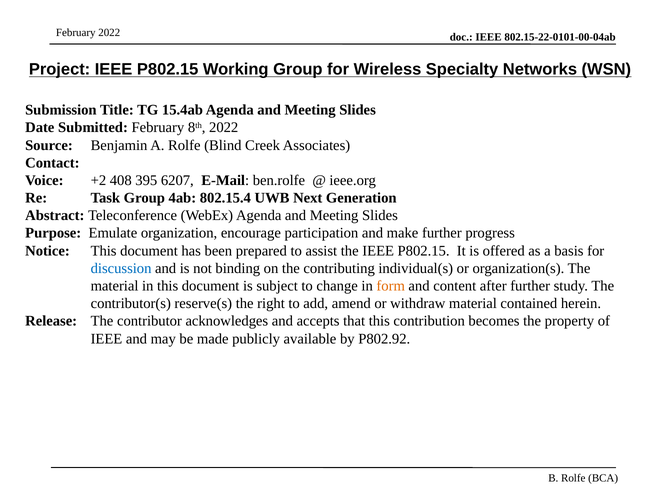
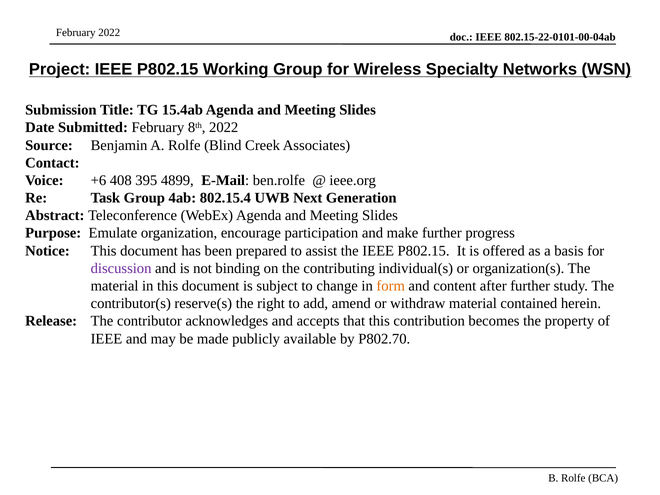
+2: +2 -> +6
6207: 6207 -> 4899
discussion colour: blue -> purple
P802.92: P802.92 -> P802.70
